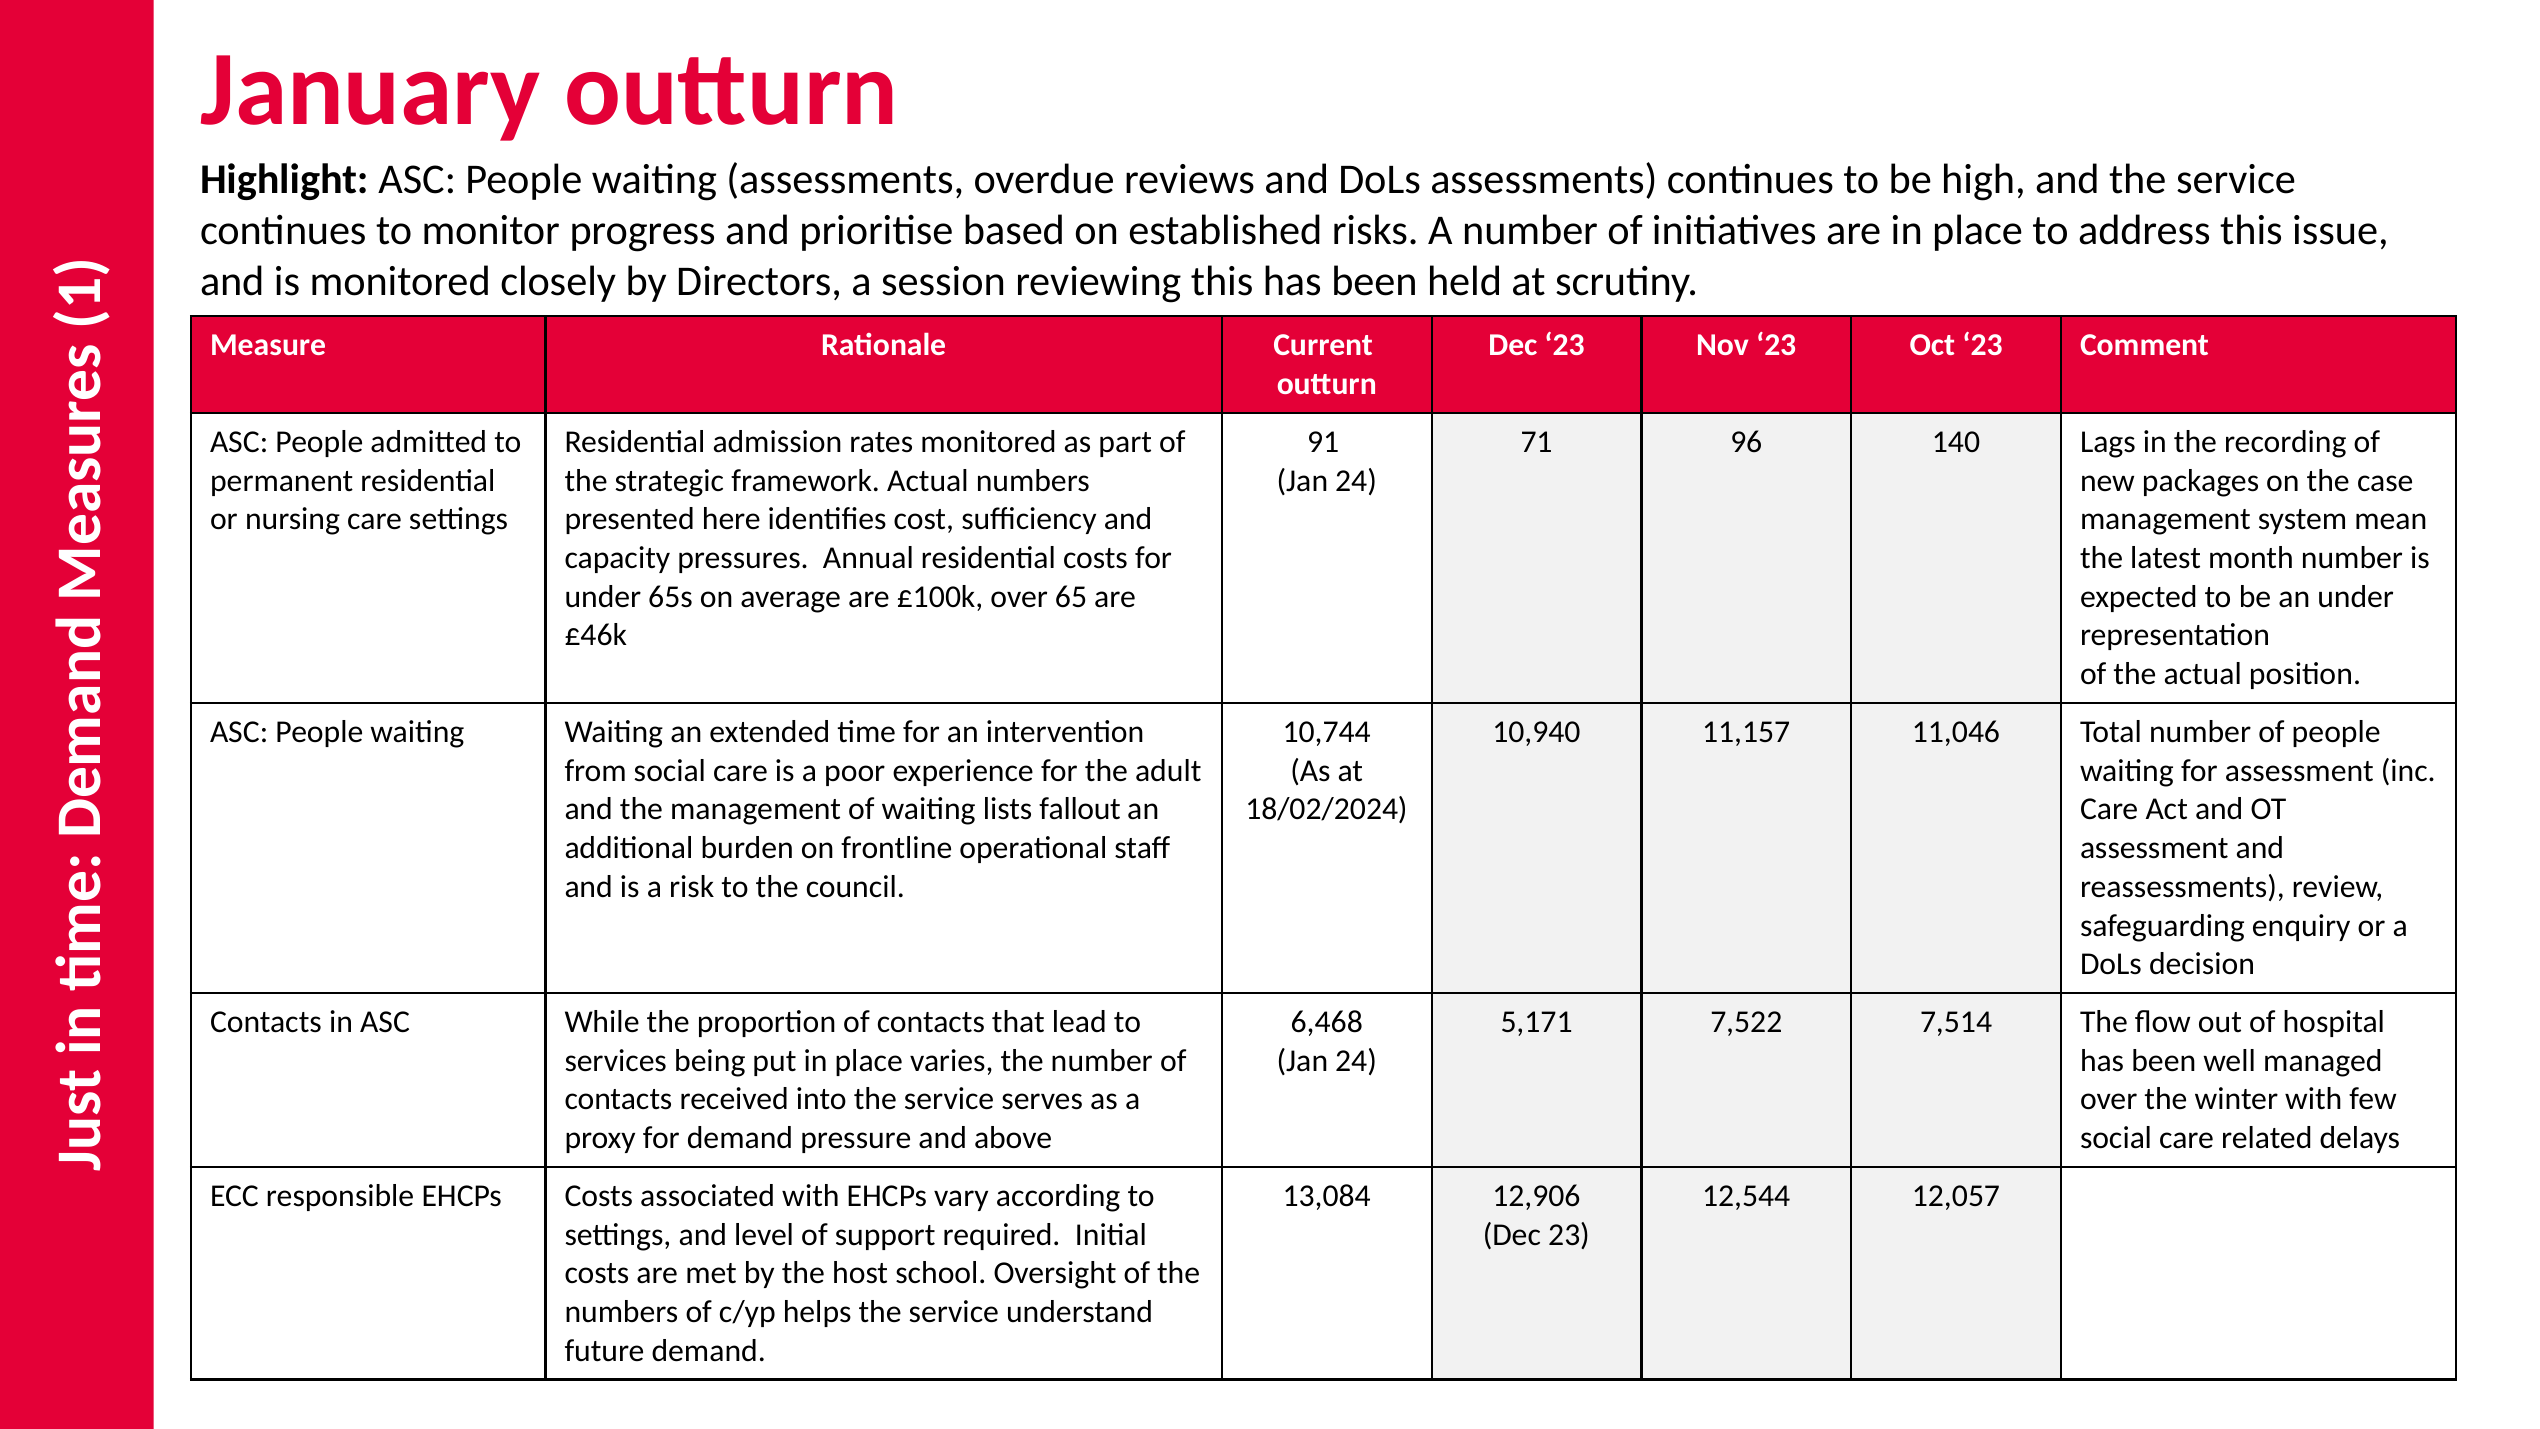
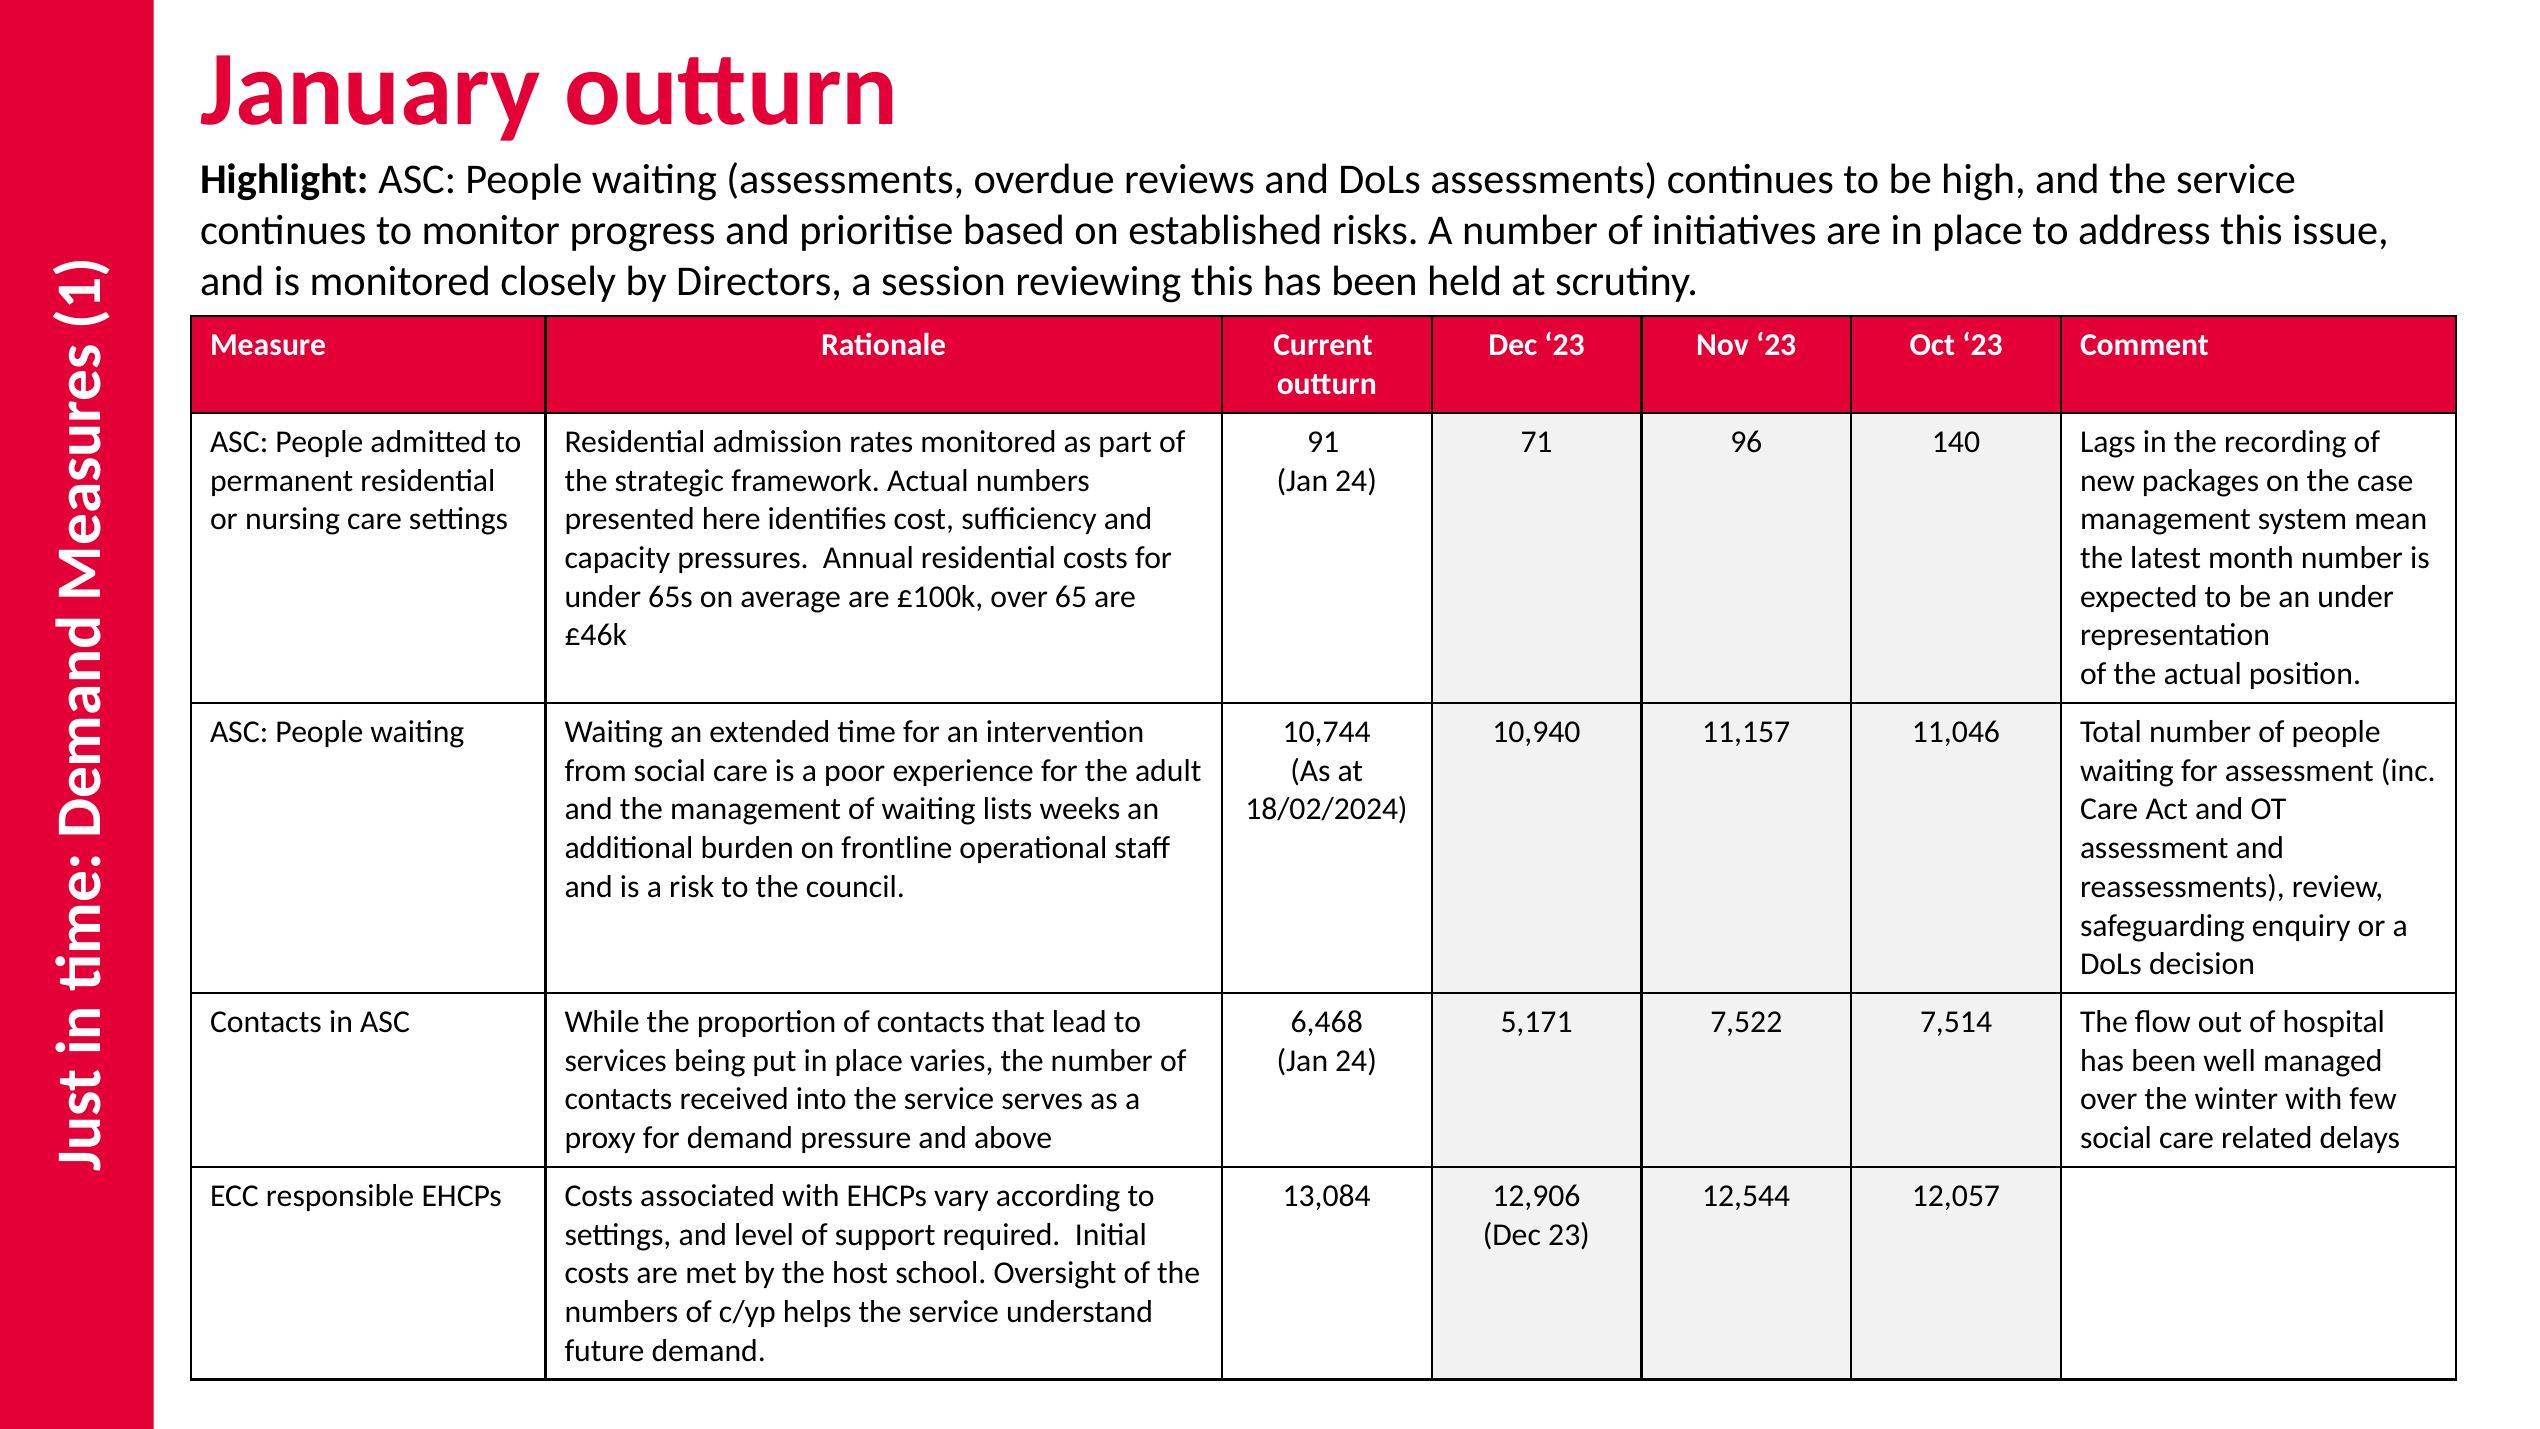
fallout: fallout -> weeks
